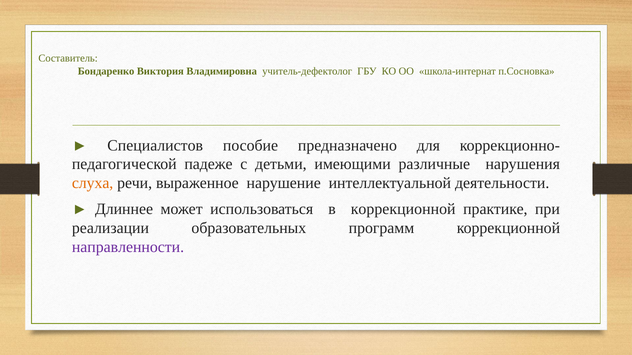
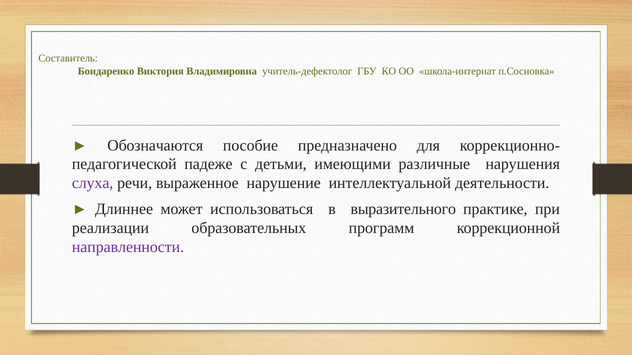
Специалистов: Специалистов -> Обозначаются
слуха colour: orange -> purple
в коррекционной: коррекционной -> выразительного
